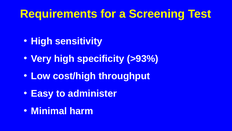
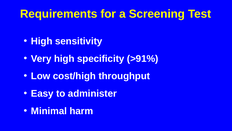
>93%: >93% -> >91%
